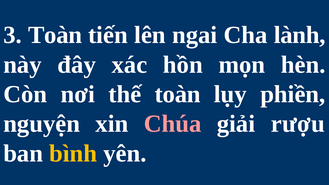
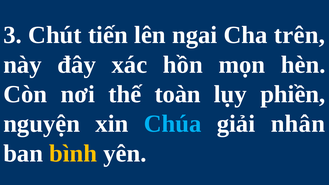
3 Toàn: Toàn -> Chút
lành: lành -> trên
Chúa colour: pink -> light blue
rượu: rượu -> nhân
